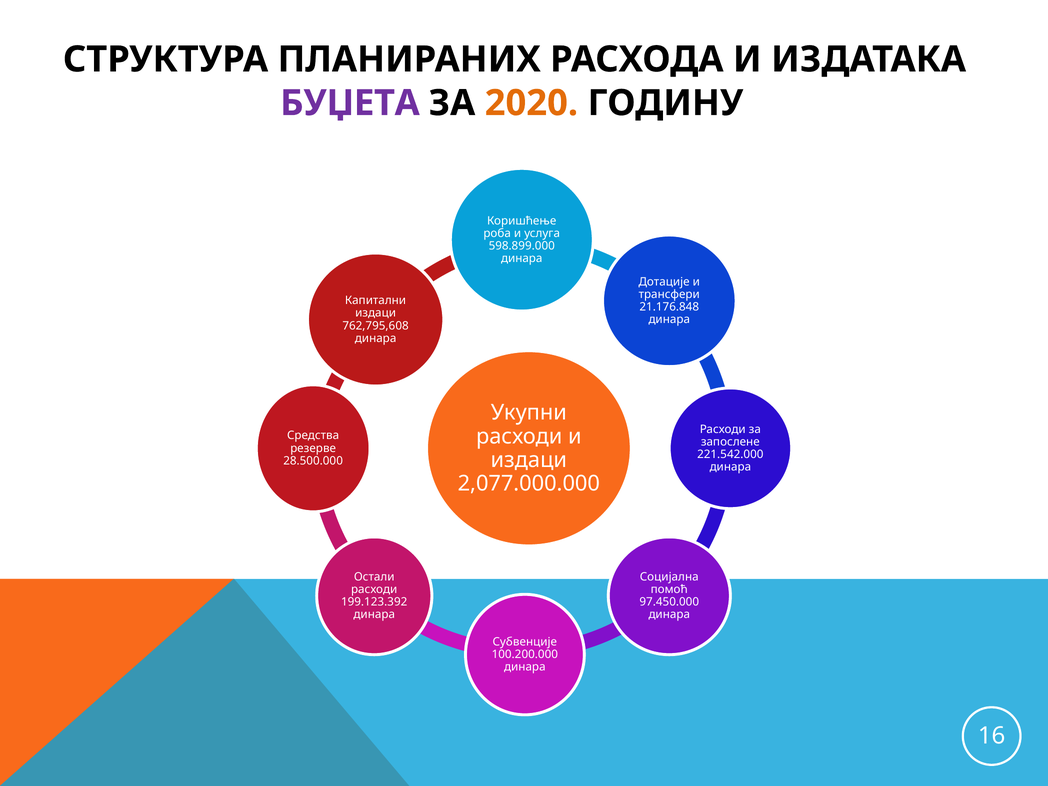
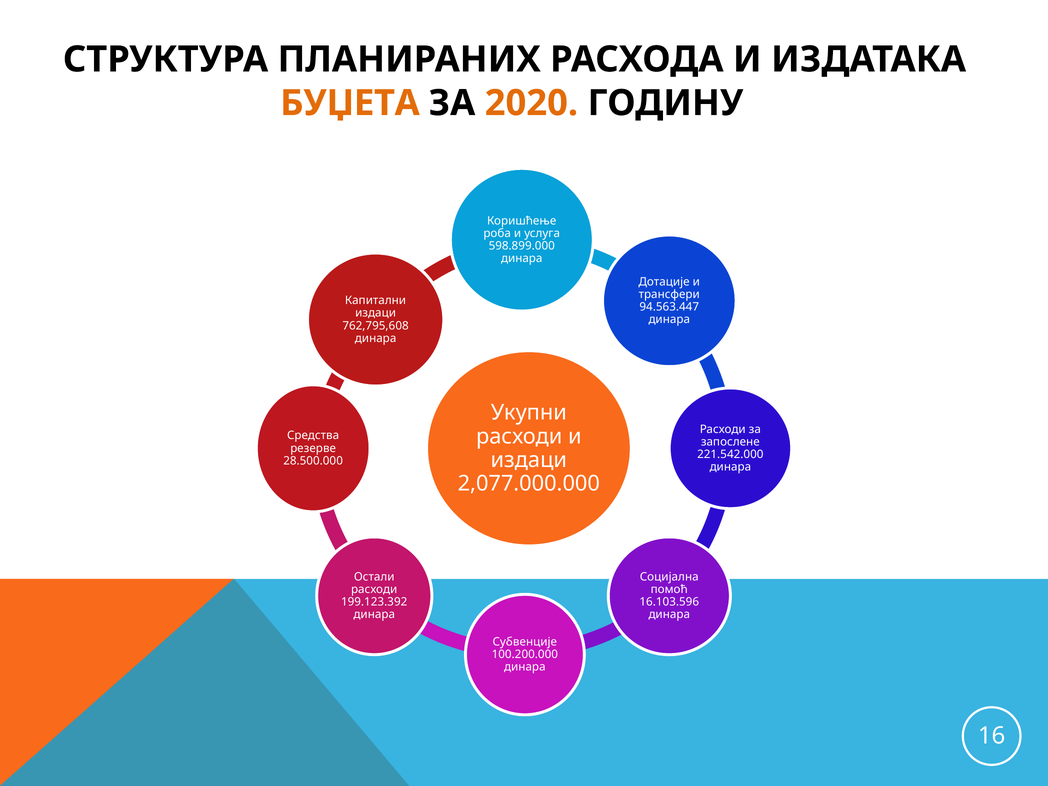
БУЏЕТА colour: purple -> orange
21.176.848: 21.176.848 -> 94.563.447
97.450.000: 97.450.000 -> 16.103.596
